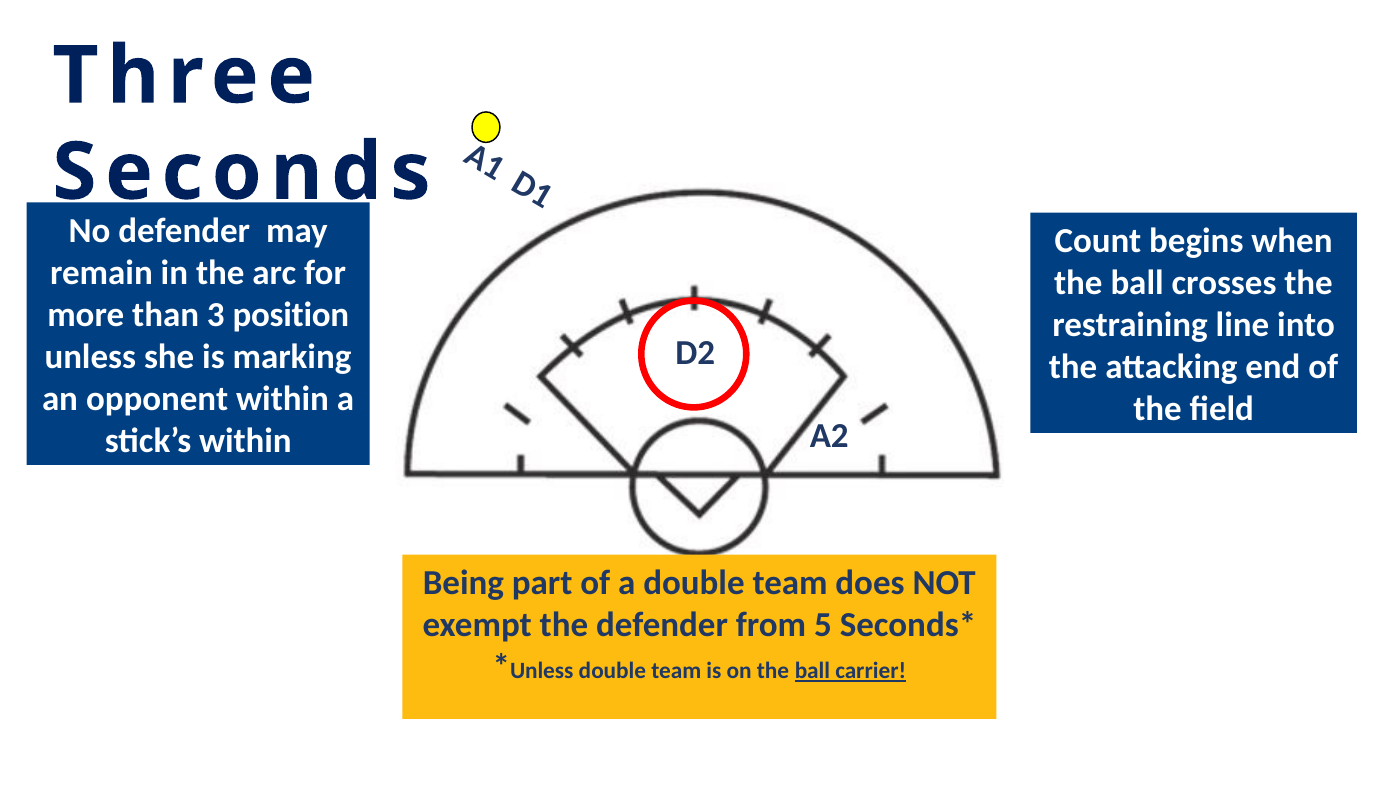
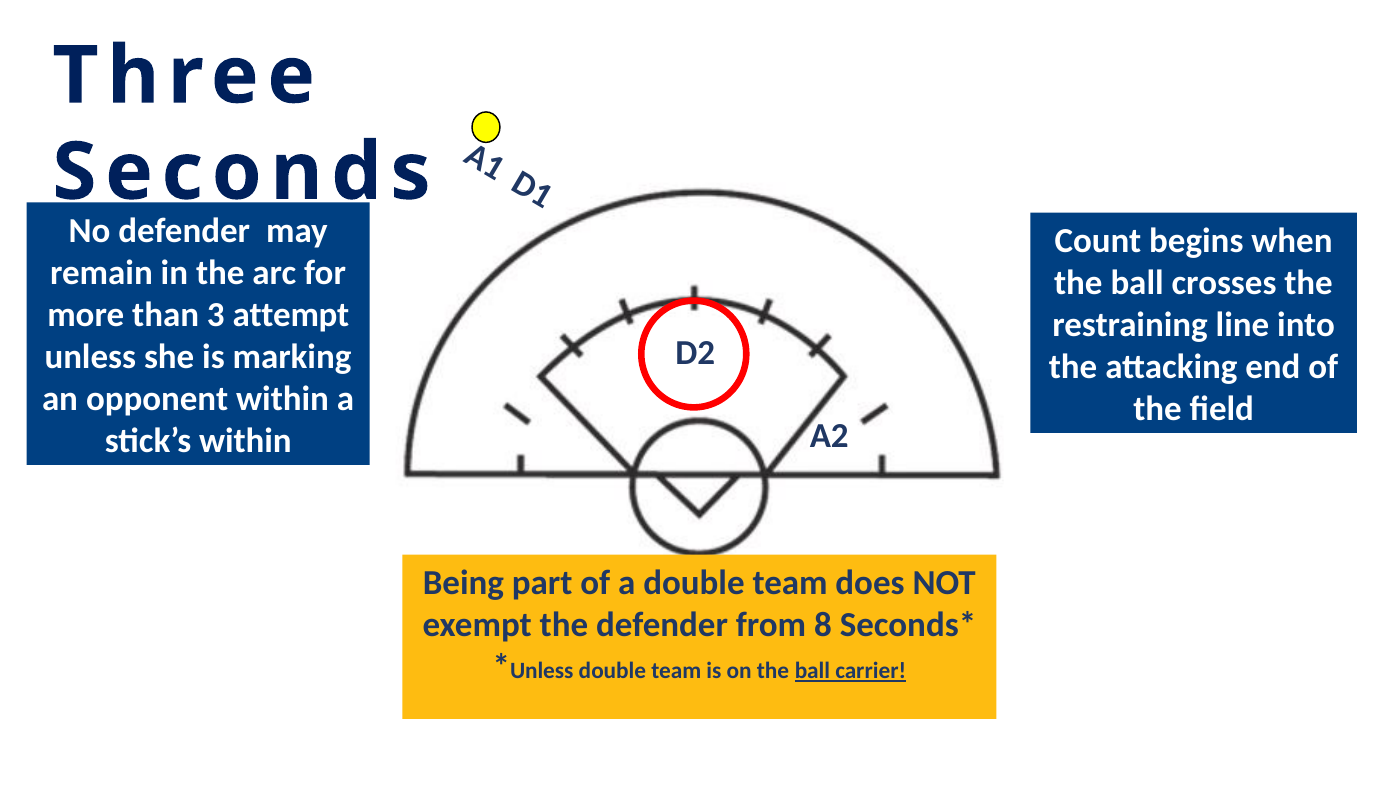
position: position -> attempt
5: 5 -> 8
